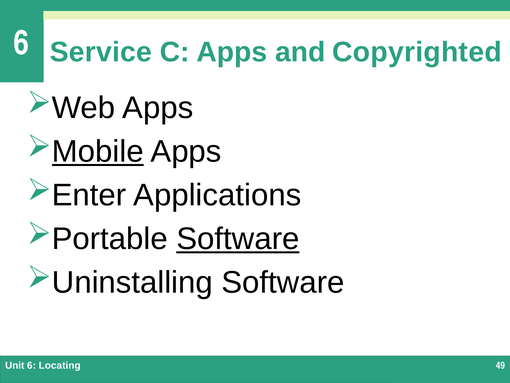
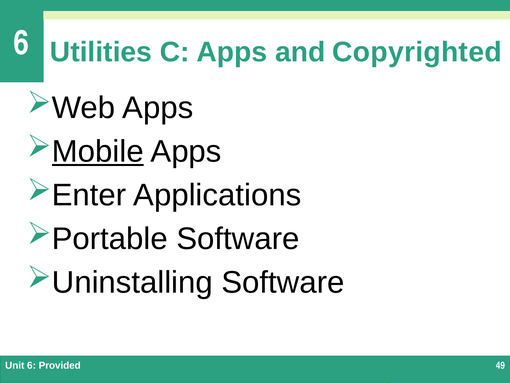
Service: Service -> Utilities
Software at (238, 239) underline: present -> none
Locating: Locating -> Provided
